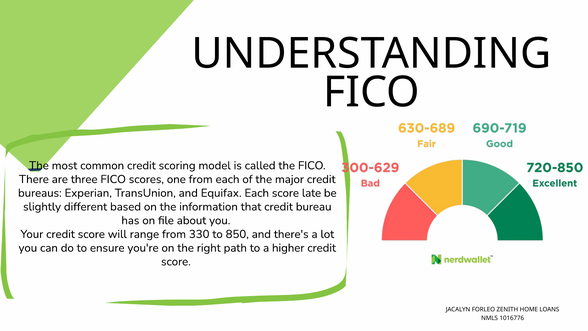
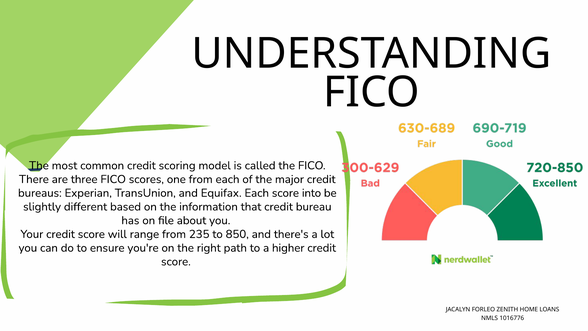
late: late -> into
330: 330 -> 235
